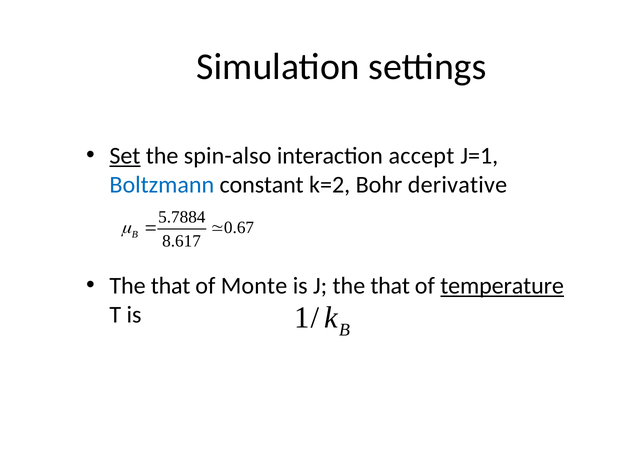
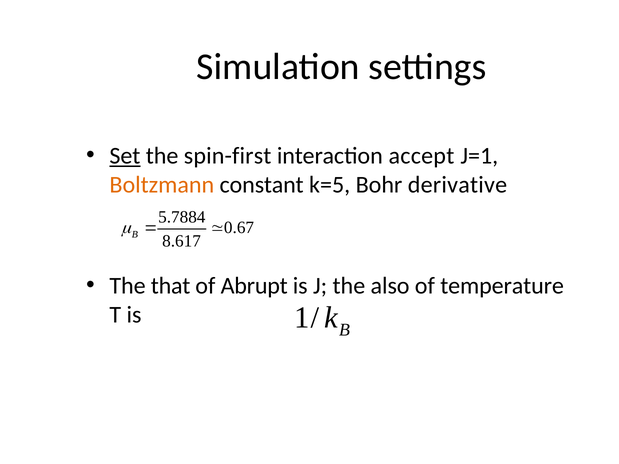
spin-also: spin-also -> spin-first
Boltzmann colour: blue -> orange
k=2: k=2 -> k=5
Monte: Monte -> Abrupt
J the that: that -> also
temperature underline: present -> none
